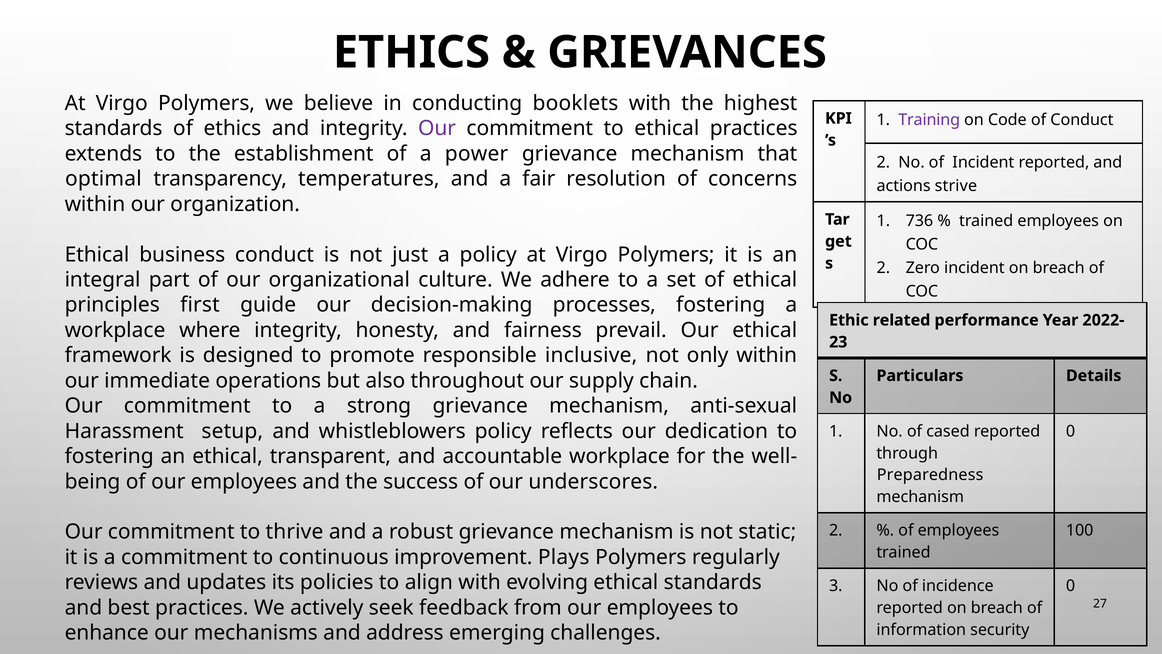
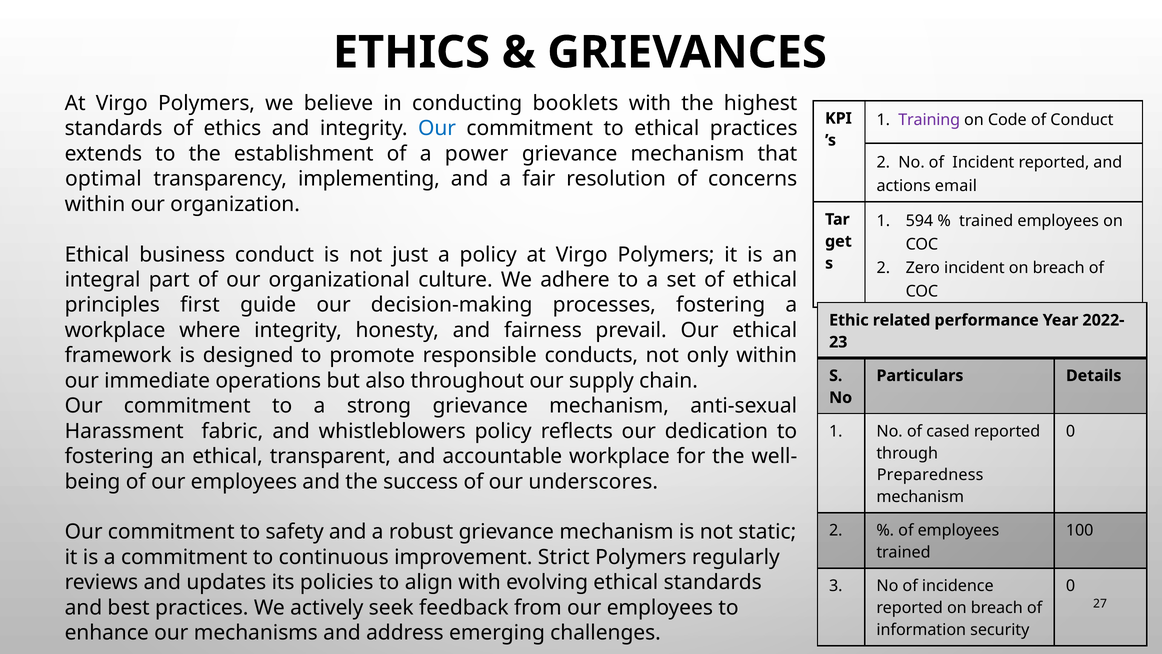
Our at (437, 128) colour: purple -> blue
temperatures: temperatures -> implementing
strive: strive -> email
736: 736 -> 594
inclusive: inclusive -> conducts
setup: setup -> fabric
thrive: thrive -> safety
Plays: Plays -> Strict
